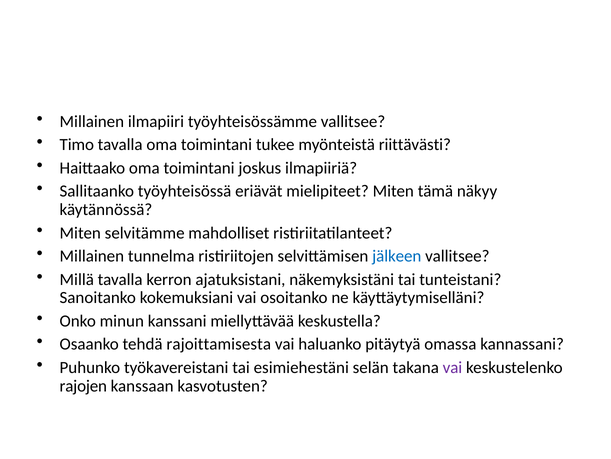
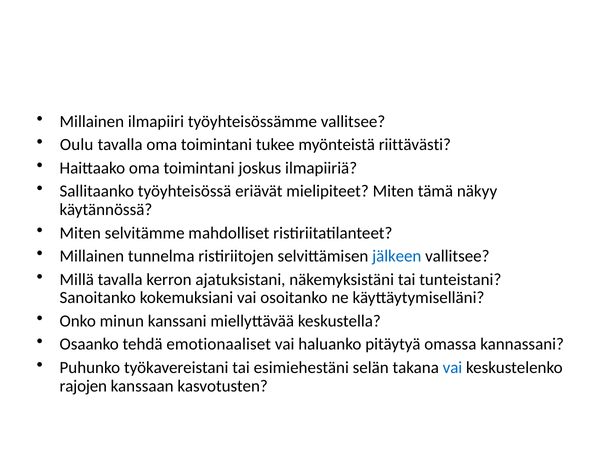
Timo: Timo -> Oulu
rajoittamisesta: rajoittamisesta -> emotionaaliset
vai at (452, 367) colour: purple -> blue
